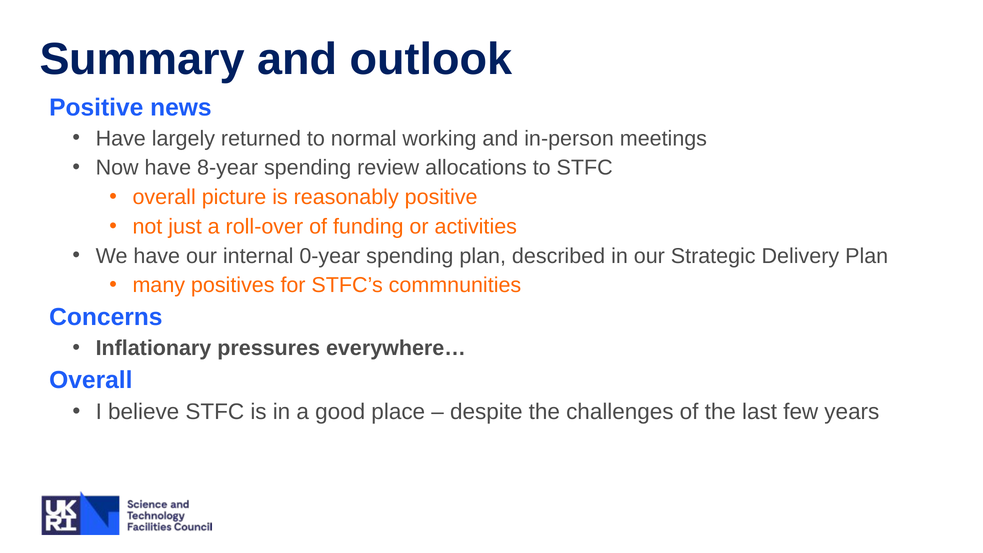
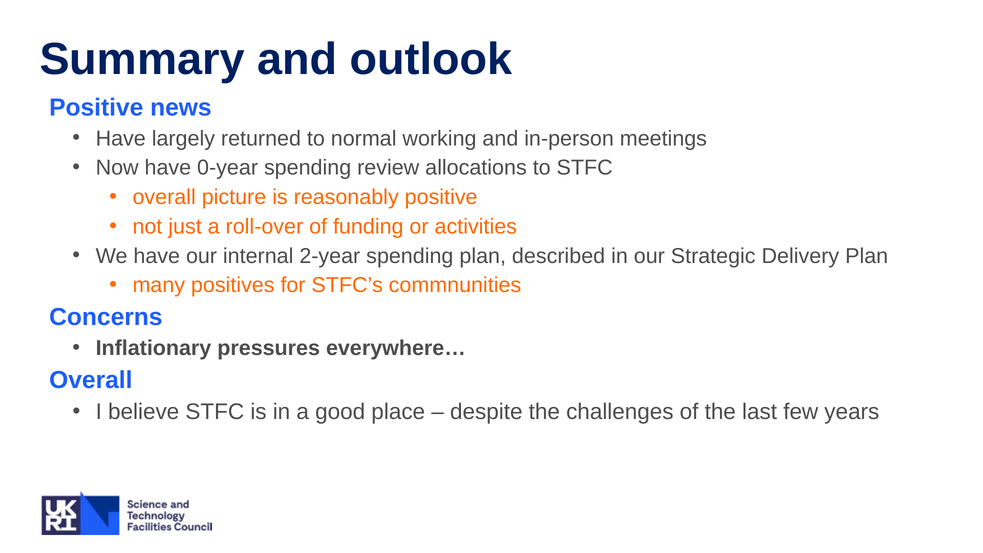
8-year: 8-year -> 0-year
0-year: 0-year -> 2-year
